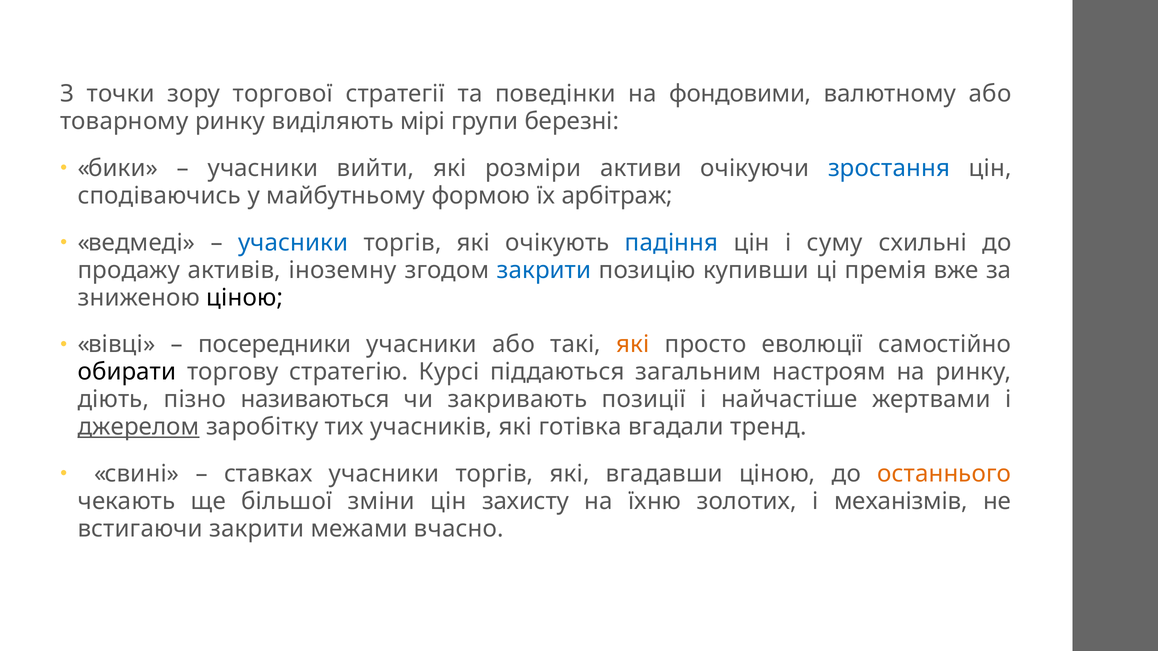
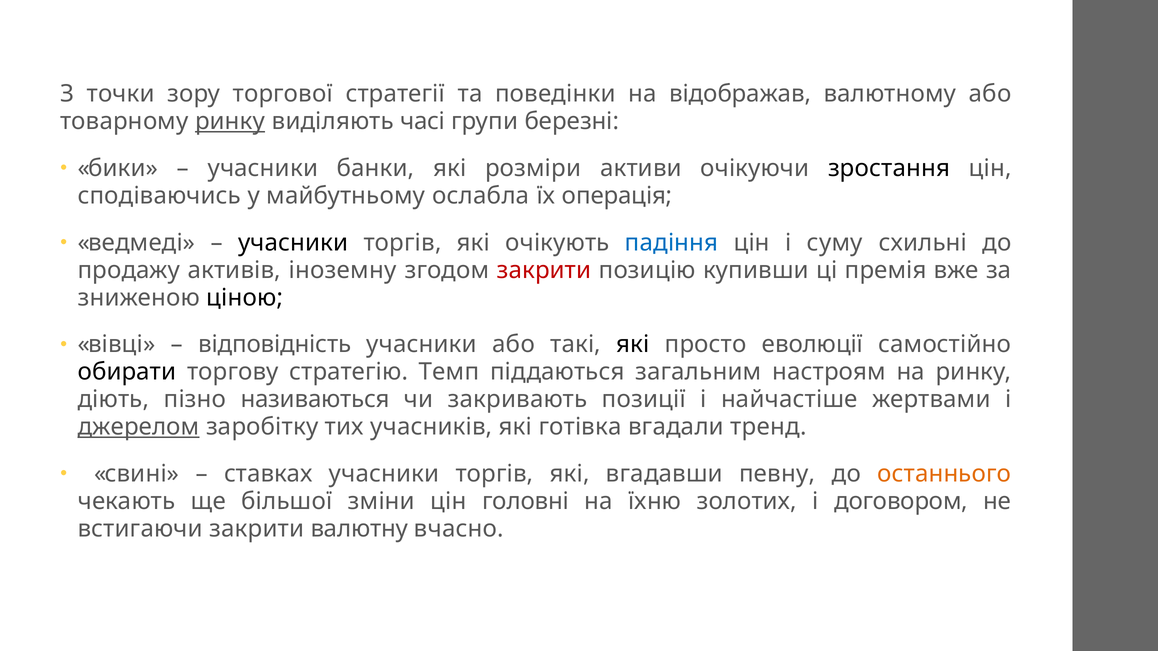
фондовими: фондовими -> відображав
ринку at (230, 122) underline: none -> present
мірі: мірі -> часі
вийти: вийти -> банки
зростання colour: blue -> black
формою: формою -> ослабла
арбітраж: арбітраж -> операція
учасники at (293, 243) colour: blue -> black
закрити at (544, 270) colour: blue -> red
посередники: посередники -> відповідність
які at (633, 345) colour: orange -> black
Курсі: Курсі -> Темп
вгадавши ціною: ціною -> певну
захисту: захисту -> головні
механізмів: механізмів -> договором
межами: межами -> валютну
